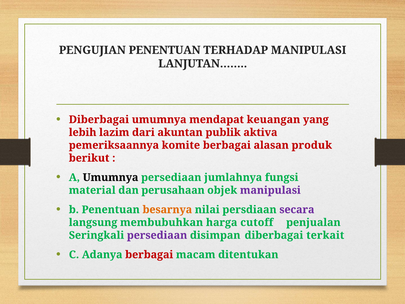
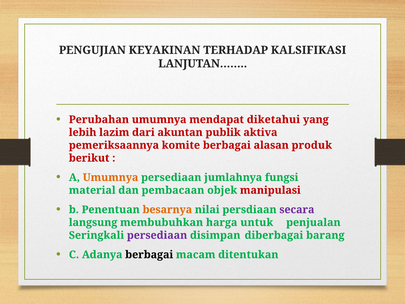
PENGUJIAN PENENTUAN: PENENTUAN -> KEYAKINAN
TERHADAP MANIPULASI: MANIPULASI -> KALSIFIKASI
Diberbagai at (99, 119): Diberbagai -> Perubahan
keuangan: keuangan -> diketahui
Umumnya at (111, 177) colour: black -> orange
perusahaan: perusahaan -> pembacaan
manipulasi at (270, 190) colour: purple -> red
cutoff: cutoff -> untuk
terkait: terkait -> barang
berbagai at (149, 254) colour: red -> black
